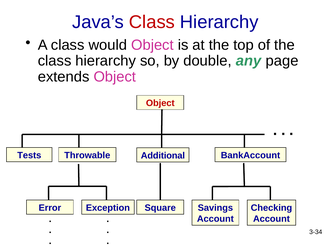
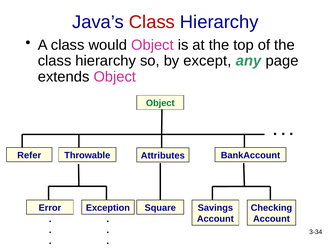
double: double -> except
Object at (160, 103) colour: red -> green
Tests: Tests -> Refer
Additional: Additional -> Attributes
